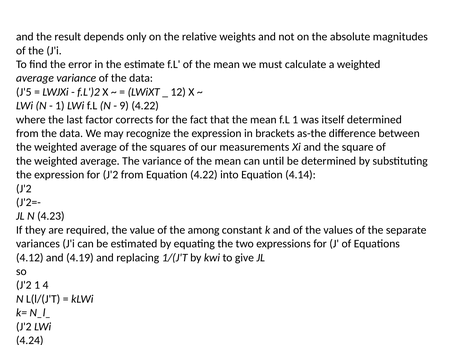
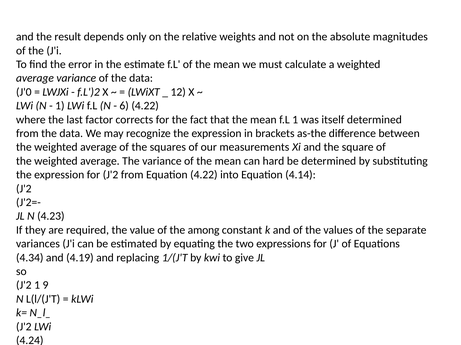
J'5: J'5 -> J'0
9: 9 -> 6
until: until -> hard
4.12: 4.12 -> 4.34
4: 4 -> 9
